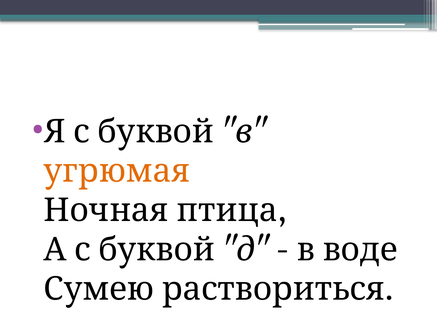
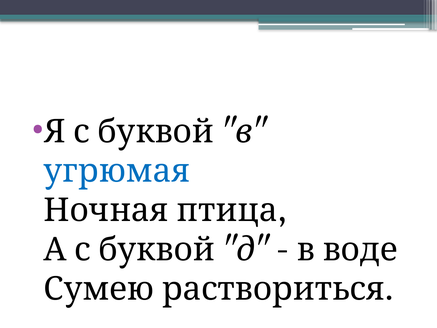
угрюмая colour: orange -> blue
